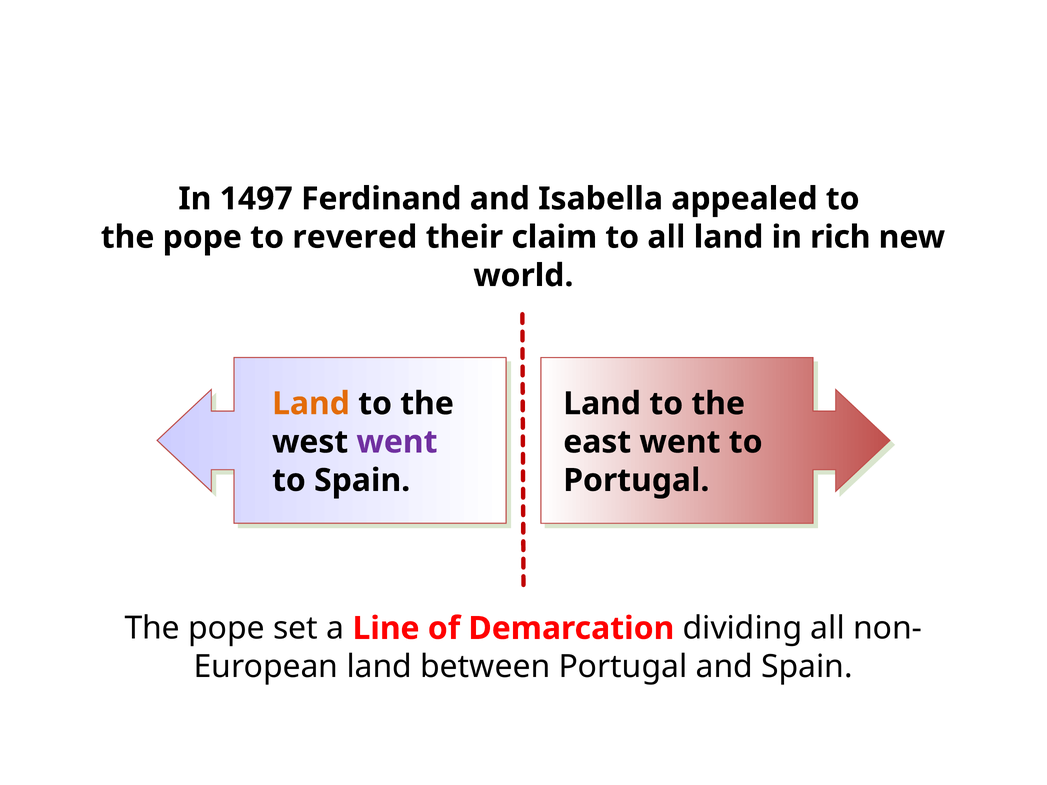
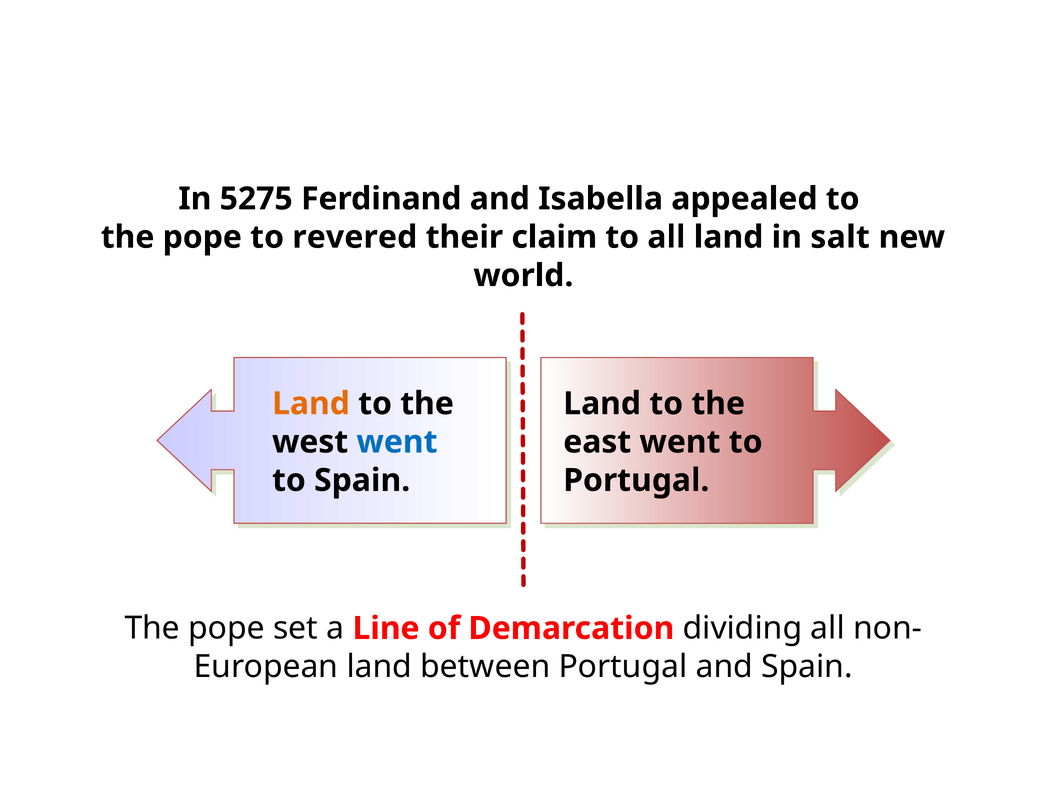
1497: 1497 -> 5275
rich: rich -> salt
went at (397, 442) colour: purple -> blue
